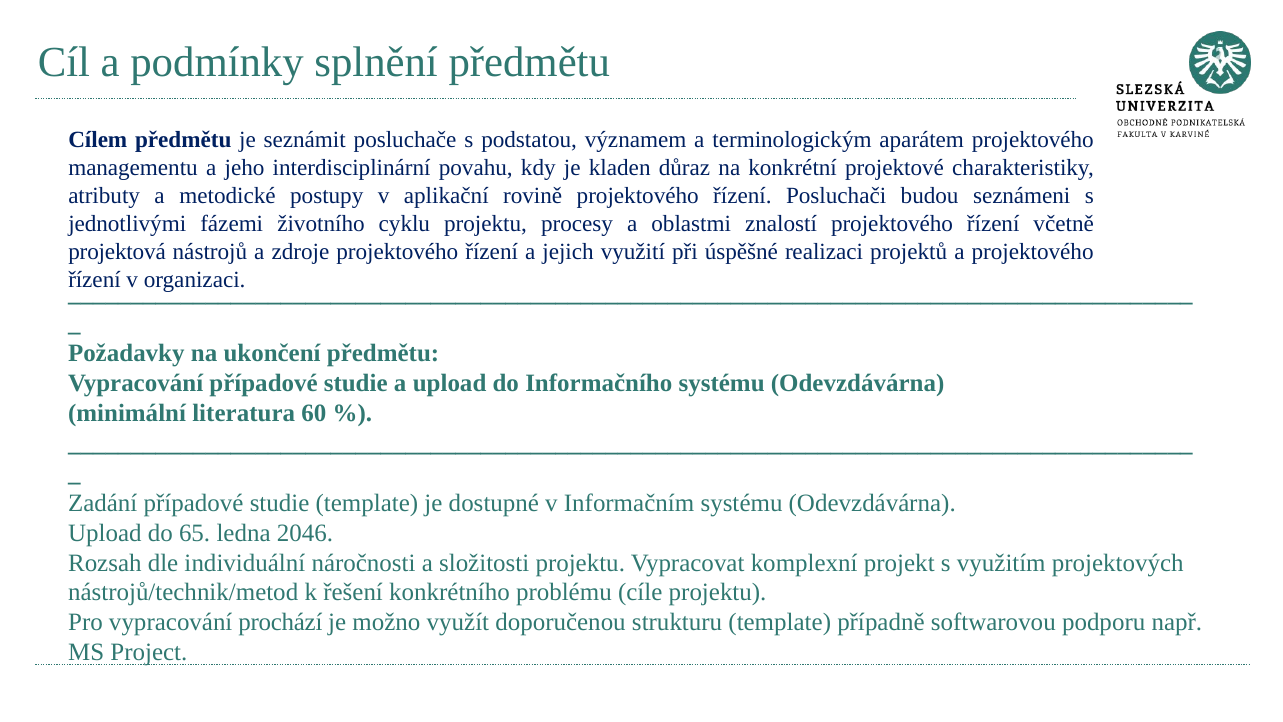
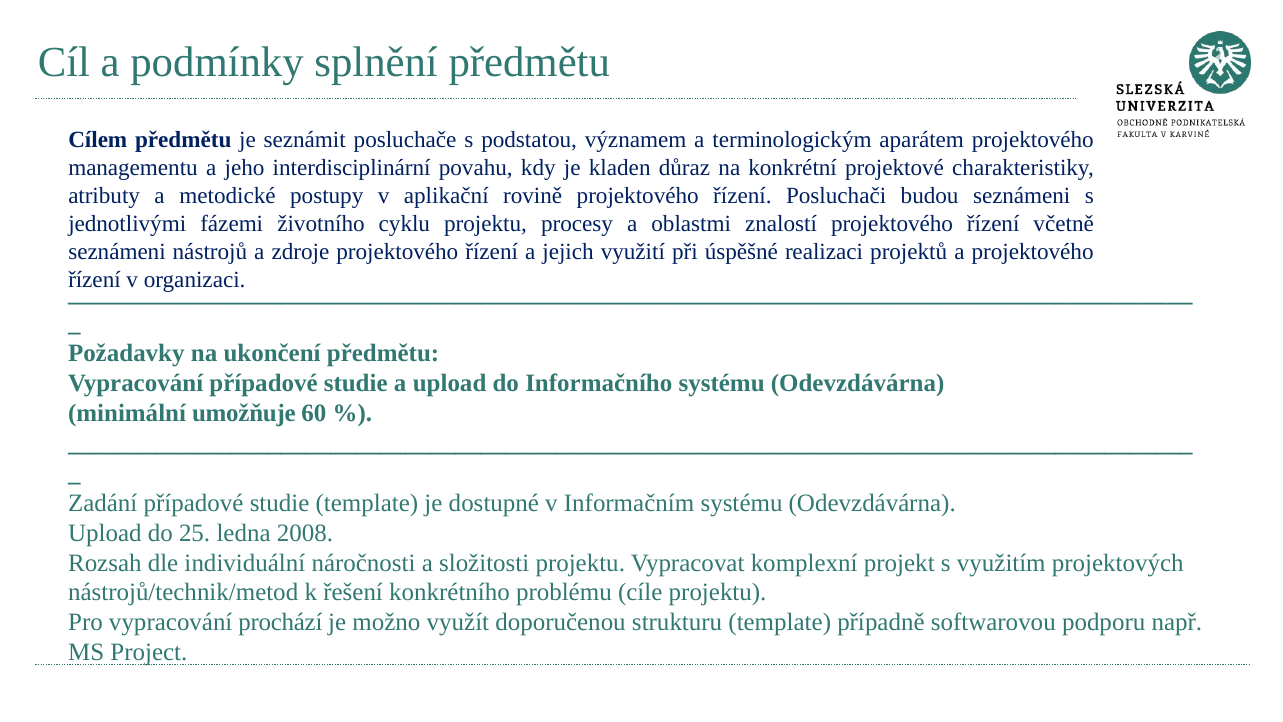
projektová at (117, 252): projektová -> seznámeni
literatura: literatura -> umožňuje
65: 65 -> 25
2046: 2046 -> 2008
